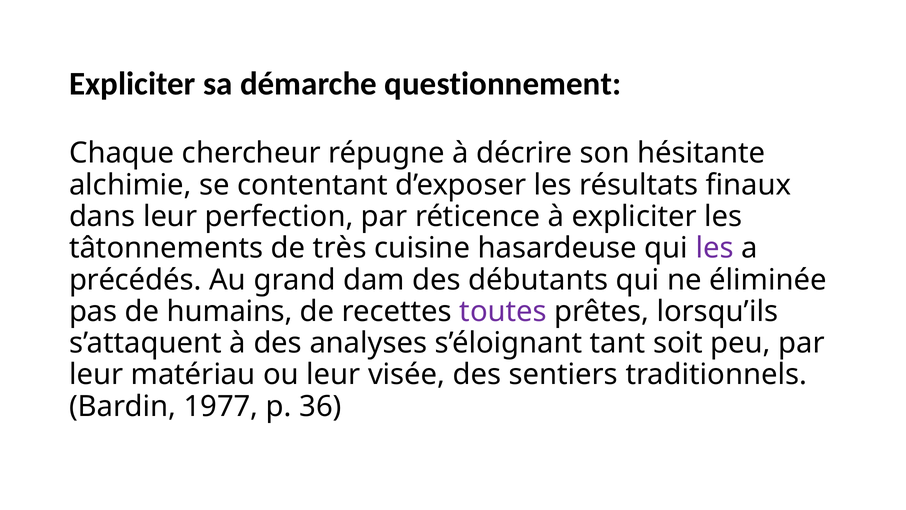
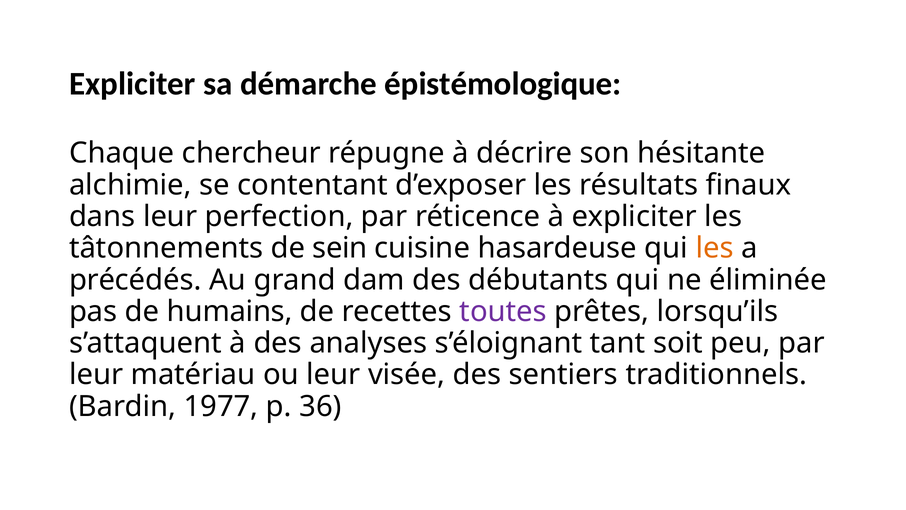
questionnement: questionnement -> épistémologique
très: très -> sein
les at (715, 248) colour: purple -> orange
